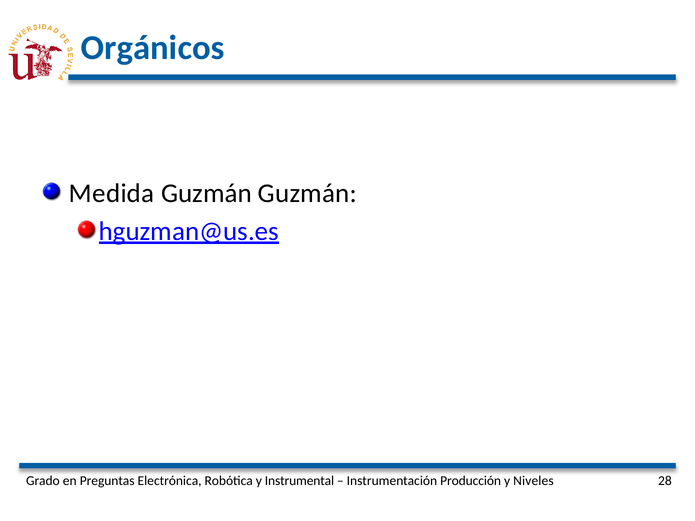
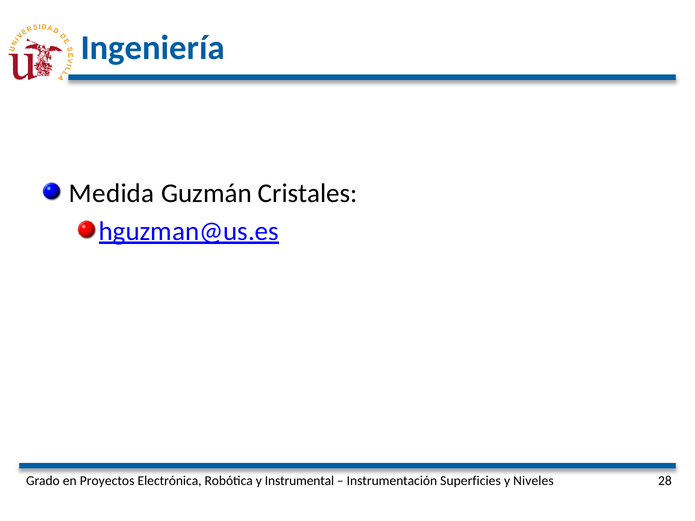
Orgánicos: Orgánicos -> Ingeniería
Guzmán Guzmán: Guzmán -> Cristales
Preguntas: Preguntas -> Proyectos
Producción: Producción -> Superficies
